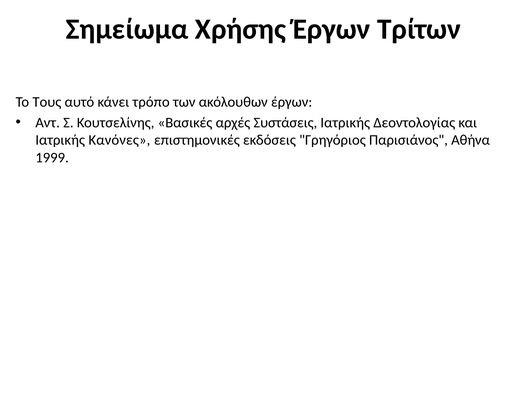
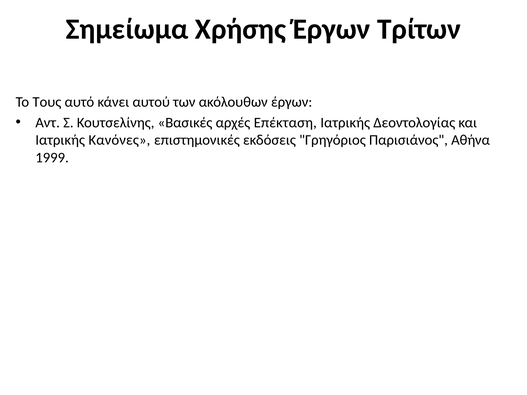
τρόπο: τρόπο -> αυτού
Συστάσεις: Συστάσεις -> Επέκταση
